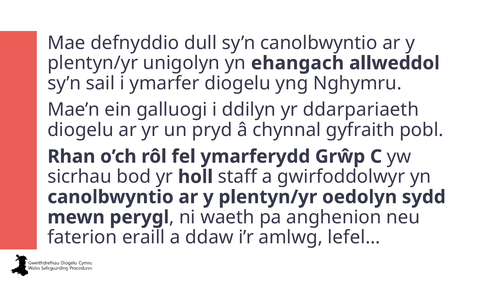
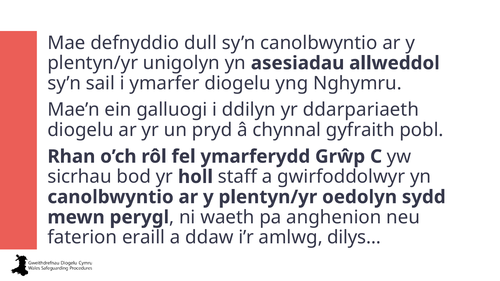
ehangach: ehangach -> asesiadau
lefel…: lefel… -> dilys…
